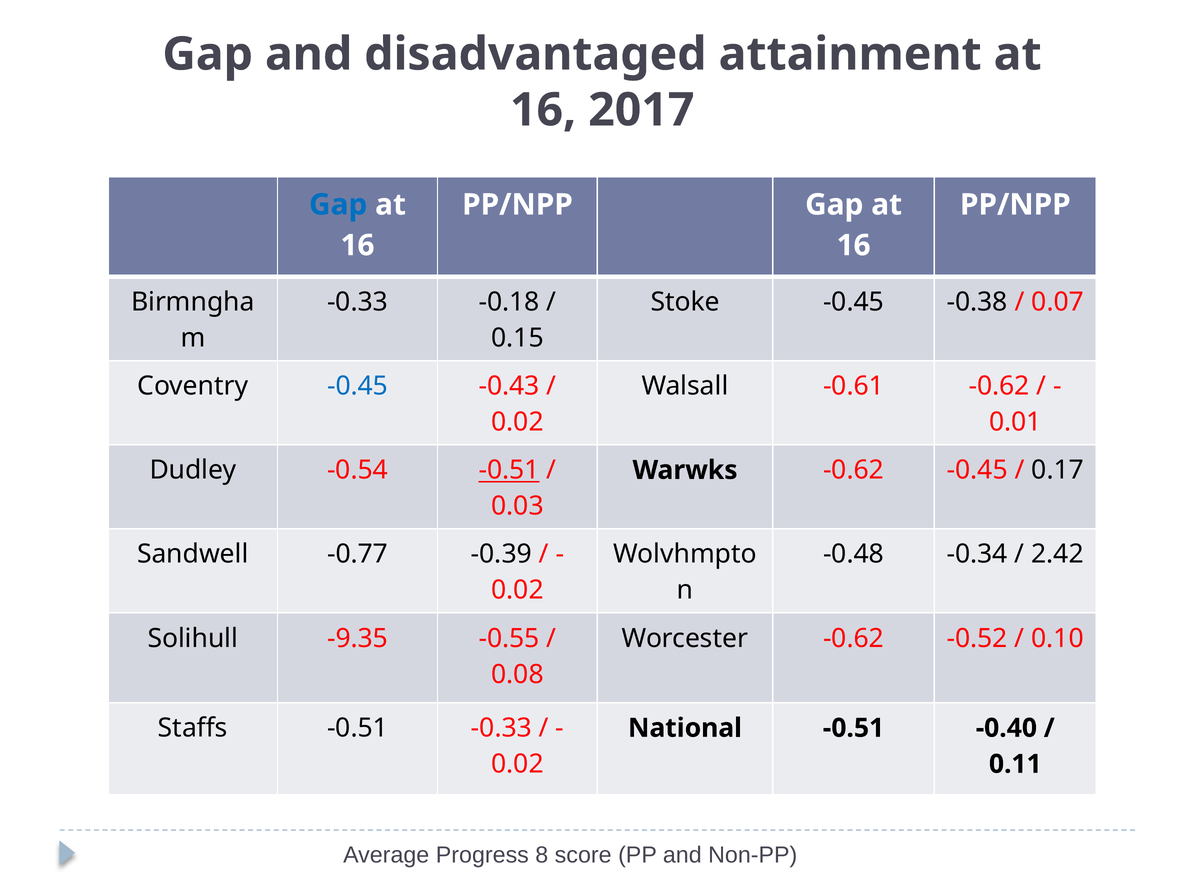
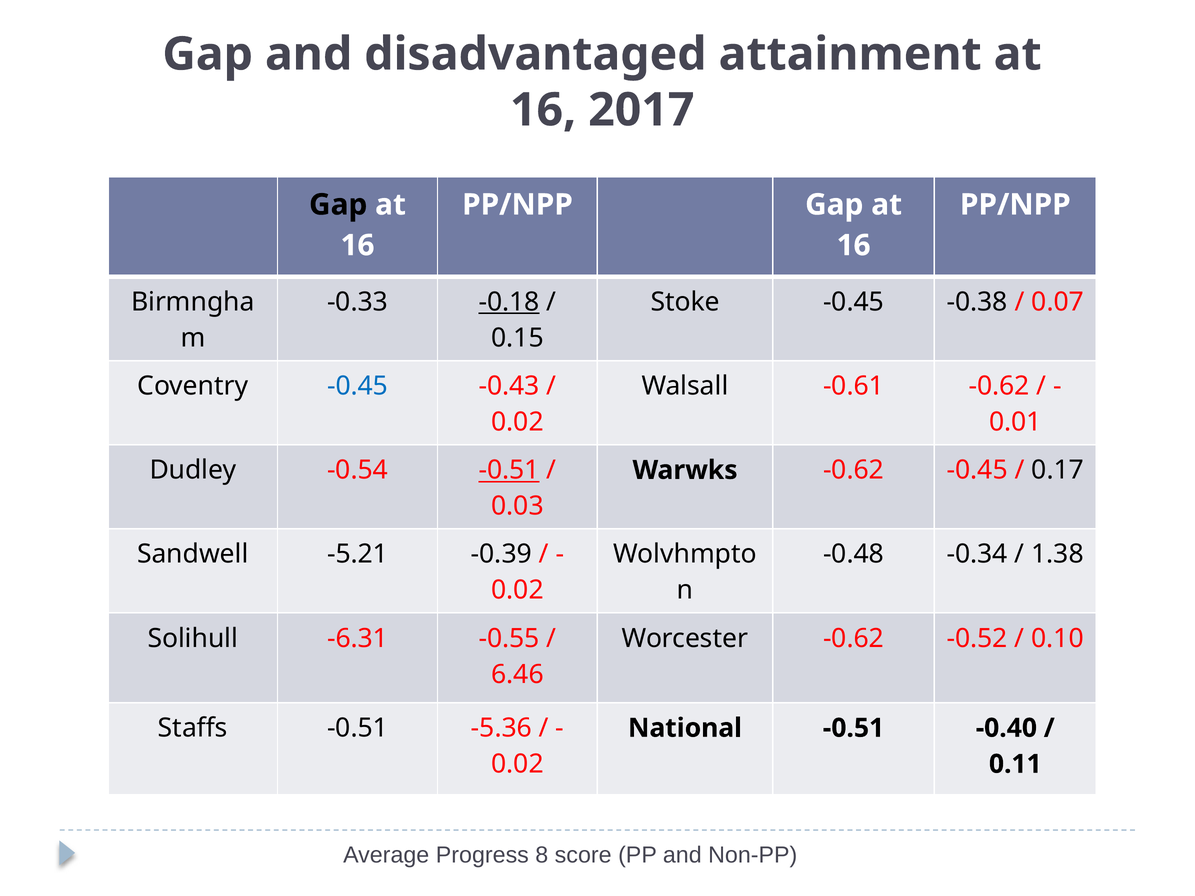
Gap at (338, 205) colour: blue -> black
-0.18 underline: none -> present
-0.77: -0.77 -> -5.21
2.42: 2.42 -> 1.38
-9.35: -9.35 -> -6.31
0.08: 0.08 -> 6.46
-0.51 -0.33: -0.33 -> -5.36
